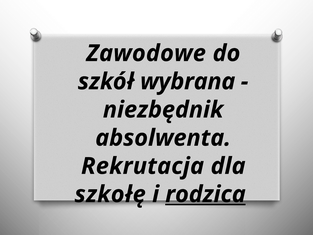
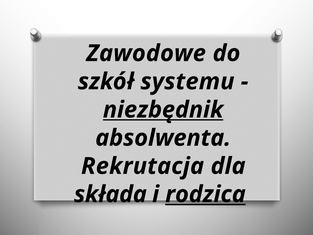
wybrana: wybrana -> systemu
niezbędnik underline: none -> present
szkołę: szkołę -> składa
